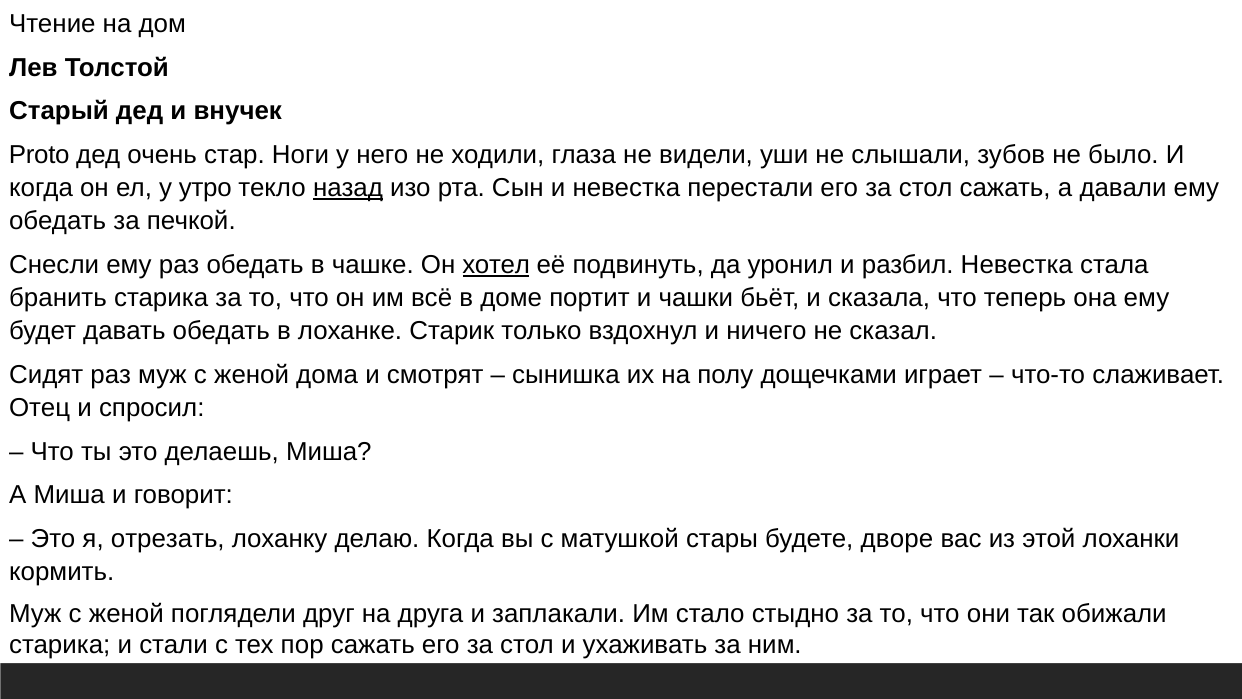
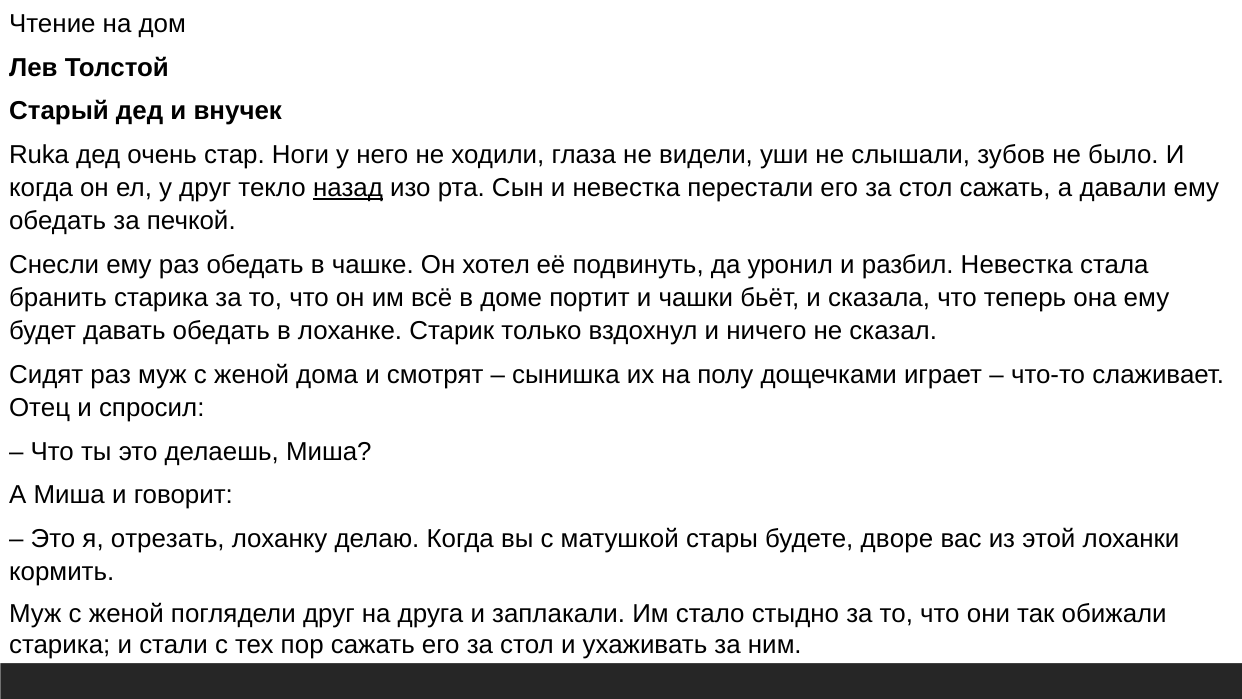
Proto: Proto -> Ruka
у утро: утро -> друг
хотел underline: present -> none
